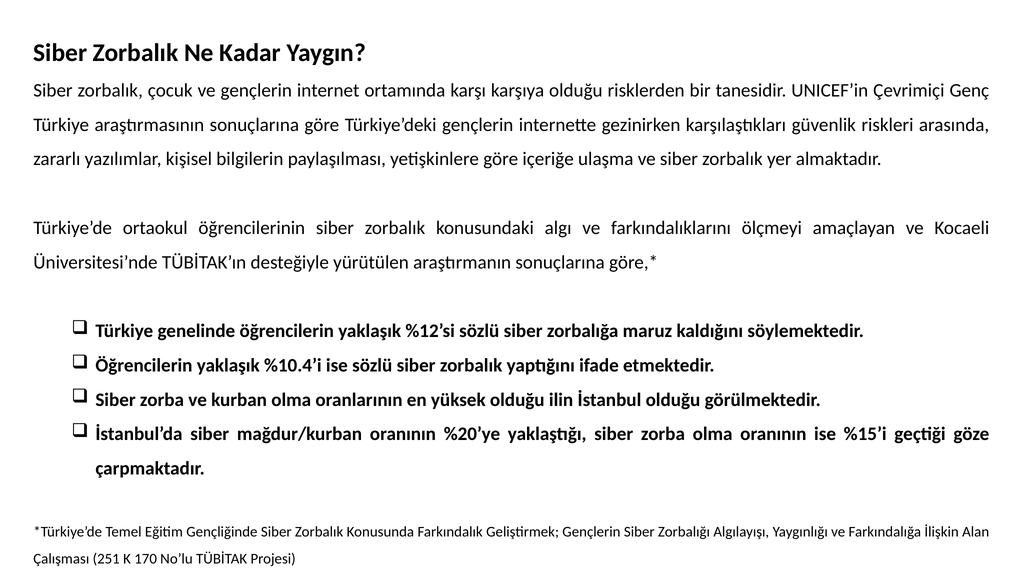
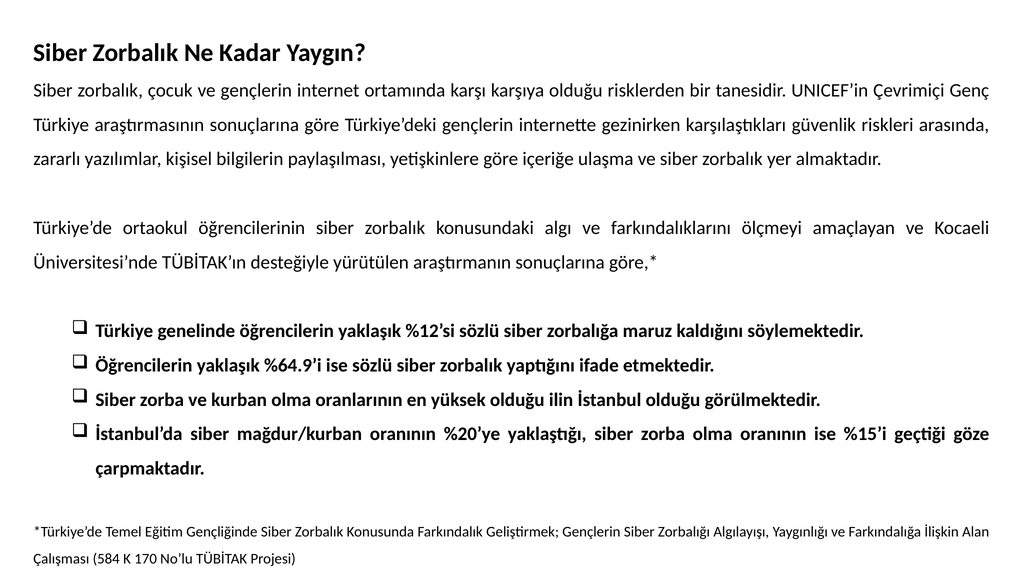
%10.4’i: %10.4’i -> %64.9’i
251: 251 -> 584
